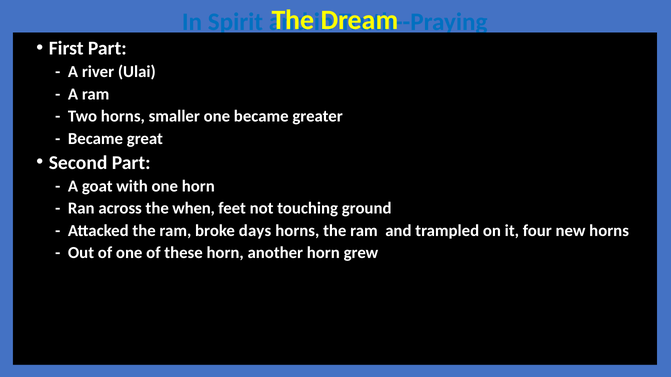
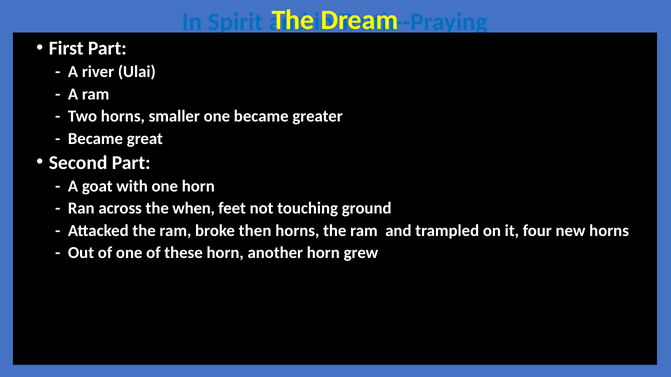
days: days -> then
